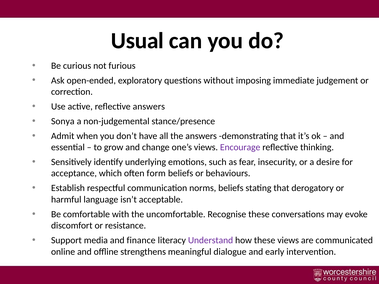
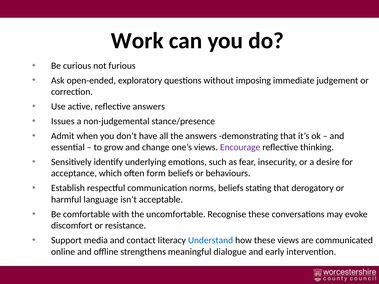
Usual: Usual -> Work
Sonya: Sonya -> Issues
finance: finance -> contact
Understand colour: purple -> blue
